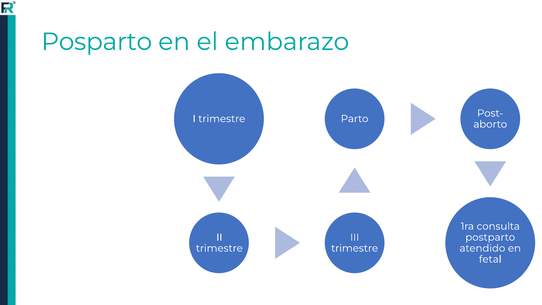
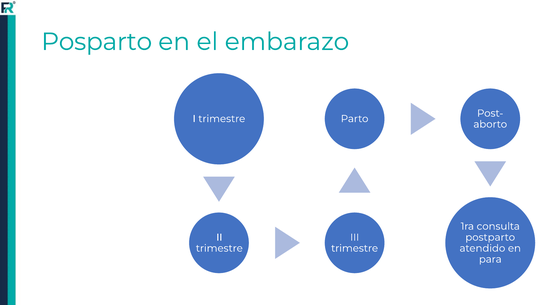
fetal: fetal -> para
